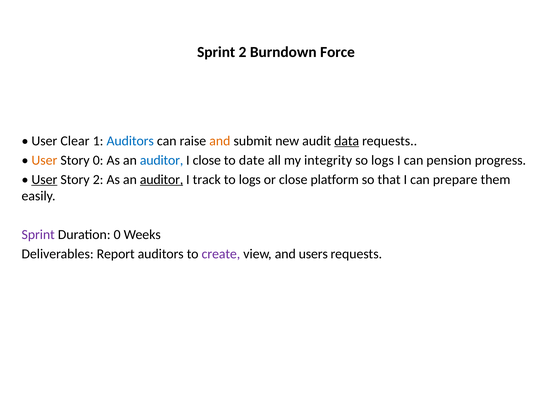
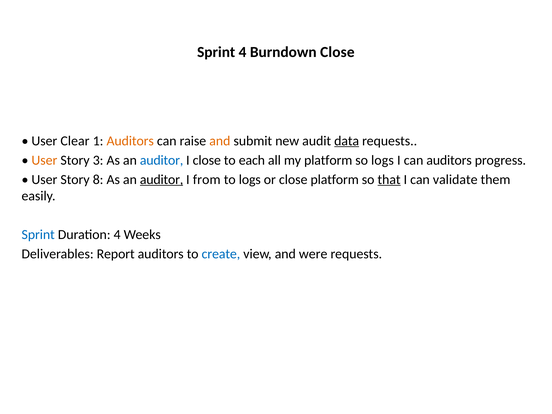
Sprint 2: 2 -> 4
Burndown Force: Force -> Close
Auditors at (130, 141) colour: blue -> orange
Story 0: 0 -> 3
date: date -> each
my integrity: integrity -> platform
can pension: pension -> auditors
User at (44, 179) underline: present -> none
Story 2: 2 -> 8
track: track -> from
that underline: none -> present
prepare: prepare -> validate
Sprint at (38, 235) colour: purple -> blue
Duration 0: 0 -> 4
create colour: purple -> blue
users: users -> were
